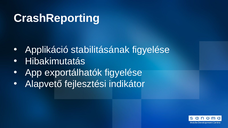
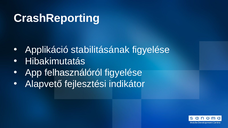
exportálhatók: exportálhatók -> felhasználóról
